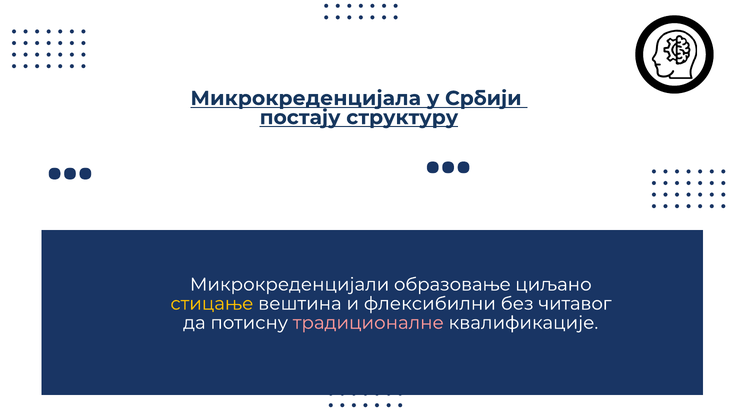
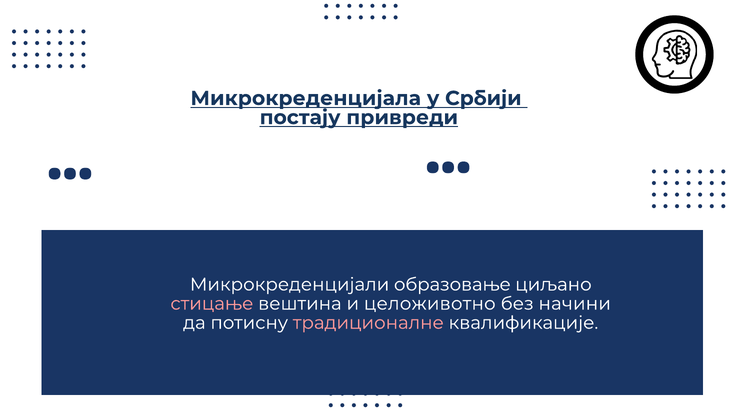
структуру: структуру -> привреди
стицање colour: yellow -> pink
флексибилни: флексибилни -> целоживотно
читавог: читавог -> начини
